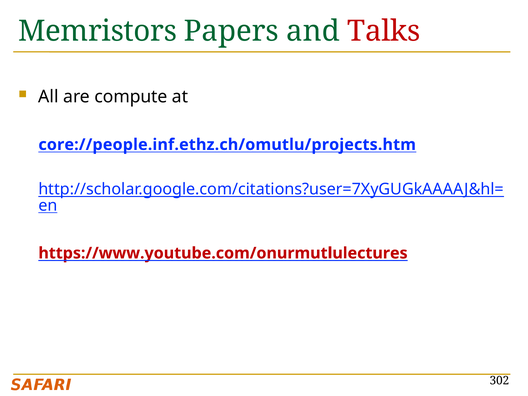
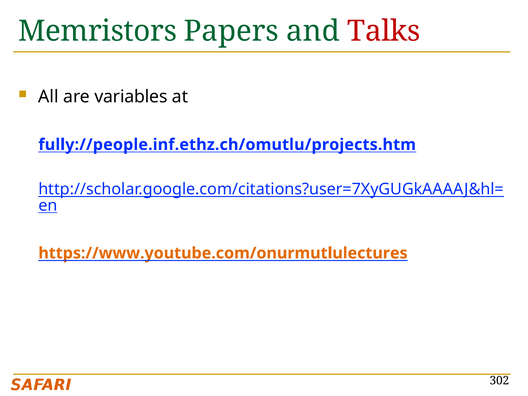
compute: compute -> variables
core://people.inf.ethz.ch/omutlu/projects.htm: core://people.inf.ethz.ch/omutlu/projects.htm -> fully://people.inf.ethz.ch/omutlu/projects.htm
https://www.youtube.com/onurmutlulectures colour: red -> orange
